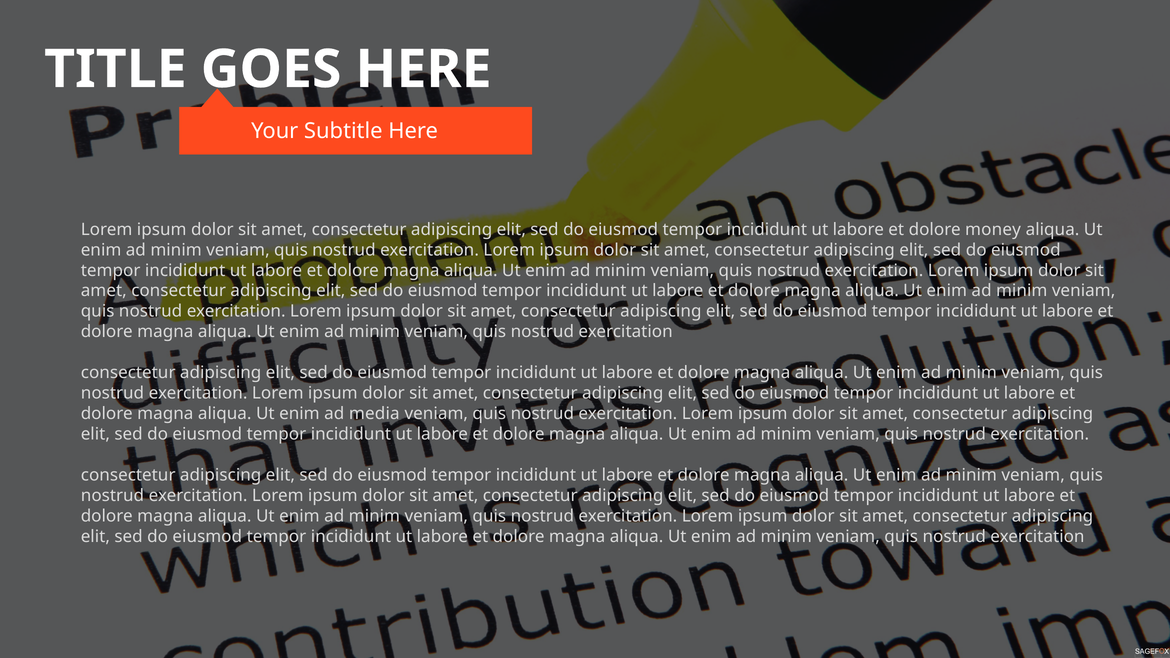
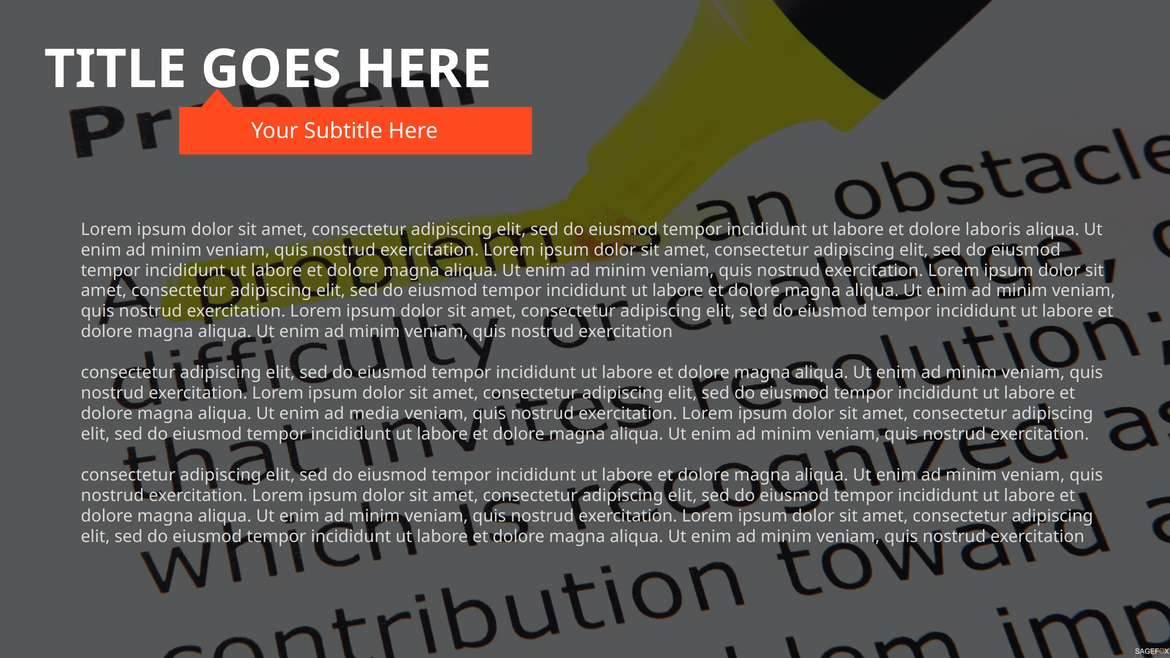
money: money -> laboris
